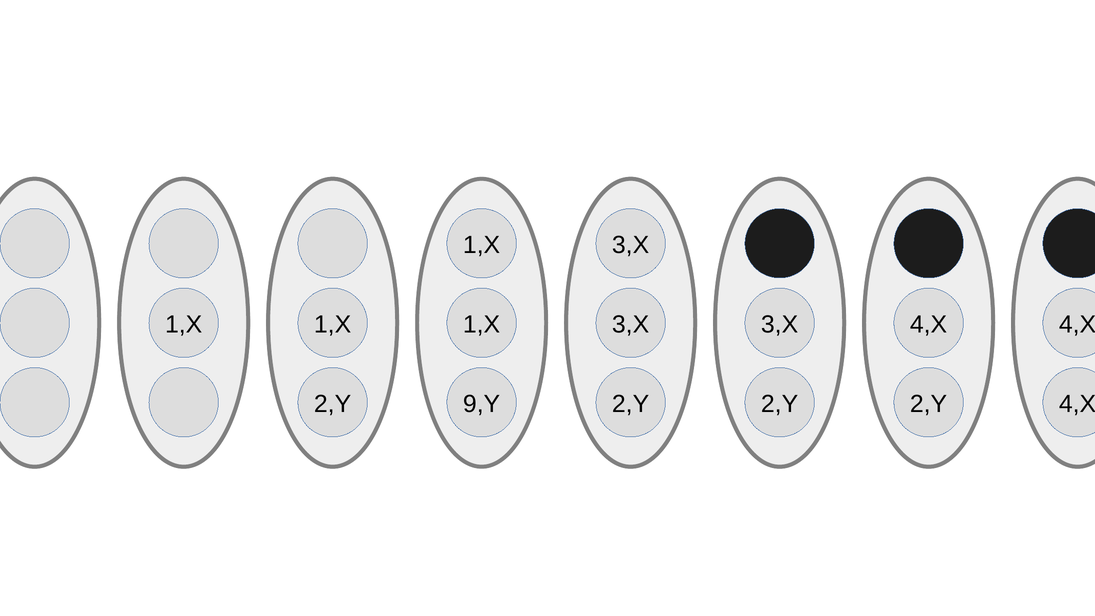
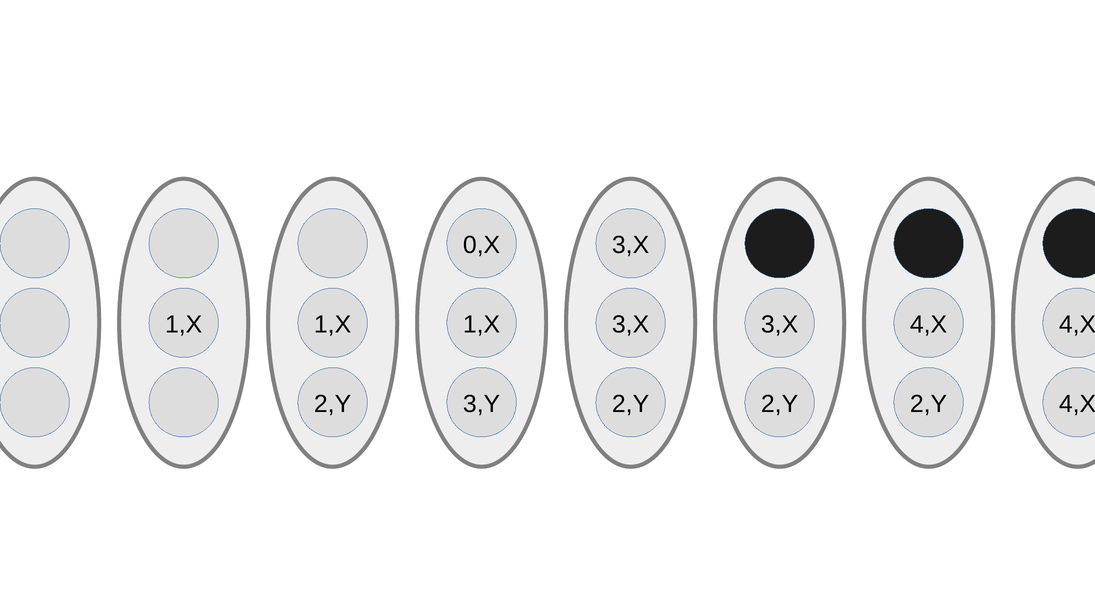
1,X at (482, 245): 1,X -> 0,X
9,Y: 9,Y -> 3,Y
